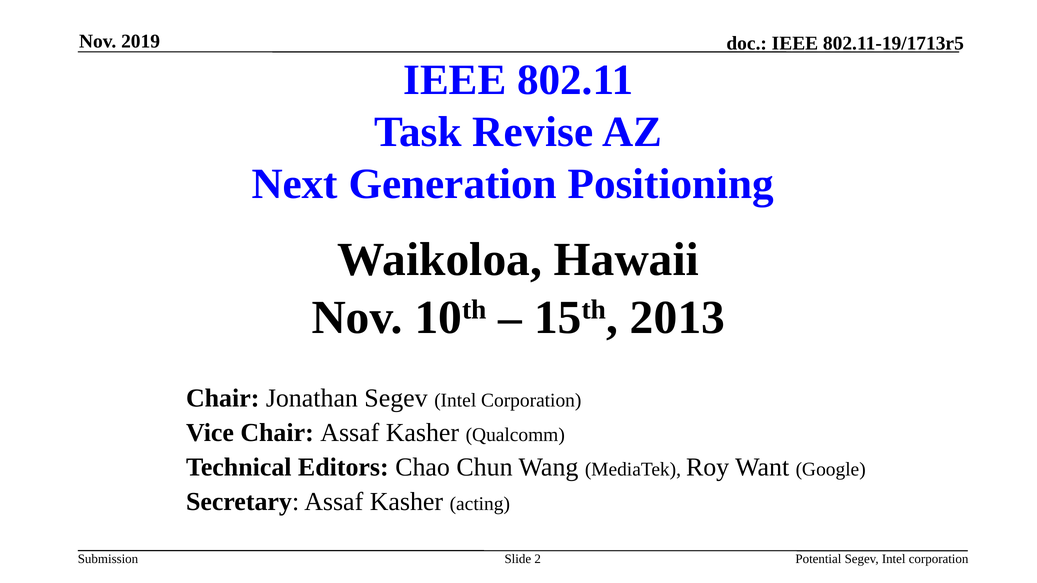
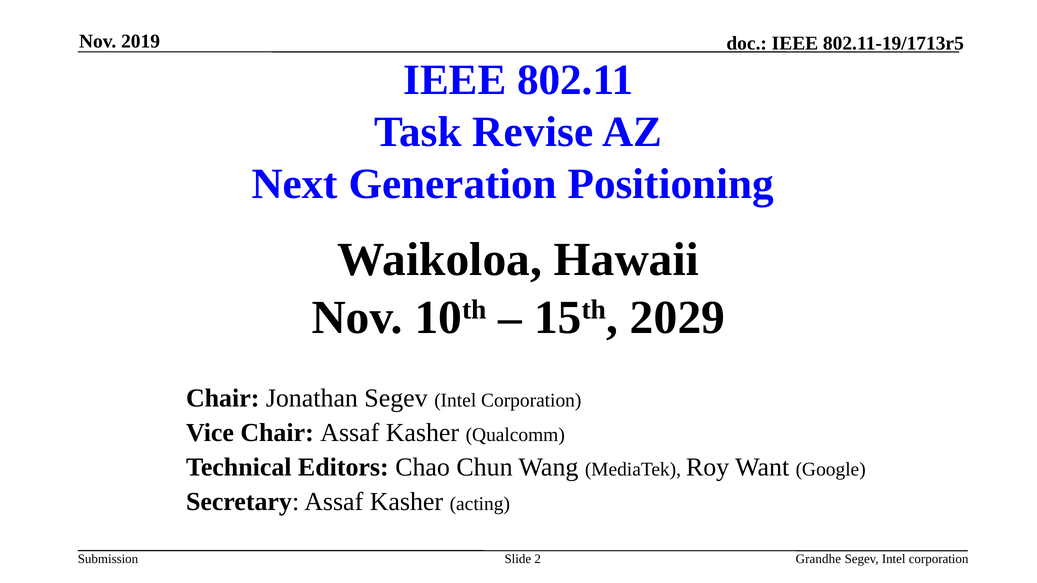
2013: 2013 -> 2029
Potential: Potential -> Grandhe
